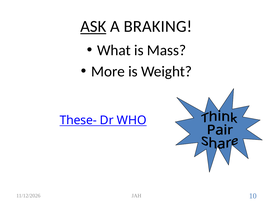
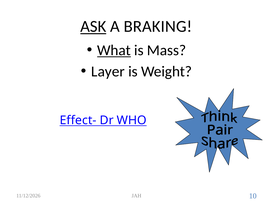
What underline: none -> present
More: More -> Layer
These-: These- -> Effect-
